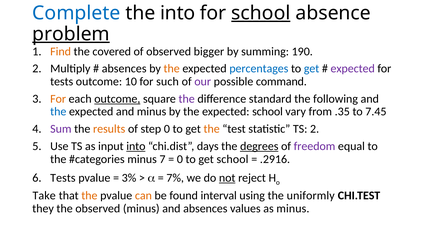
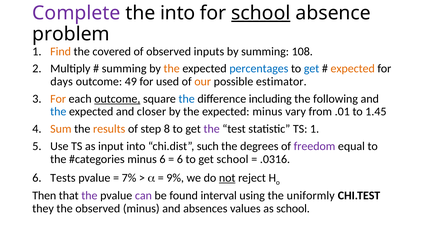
Complete colour: blue -> purple
problem underline: present -> none
bigger: bigger -> inputs
190: 190 -> 108
absences at (124, 69): absences -> summing
expected at (353, 69) colour: purple -> orange
tests at (62, 82): tests -> days
10: 10 -> 49
such: such -> used
our colour: purple -> orange
command: command -> estimator
the at (187, 99) colour: purple -> blue
standard: standard -> including
and minus: minus -> closer
expected school: school -> minus
.35: .35 -> .01
7.45: 7.45 -> 1.45
Sum colour: purple -> orange
step 0: 0 -> 8
the at (212, 129) colour: orange -> purple
TS 2: 2 -> 1
into at (136, 147) underline: present -> none
days: days -> such
degrees underline: present -> none
minus 7: 7 -> 6
0 at (180, 159): 0 -> 6
.2916: .2916 -> .0316
3%: 3% -> 7%
7%: 7% -> 9%
Take: Take -> Then
the at (89, 196) colour: orange -> purple
can colour: orange -> purple
as minus: minus -> school
